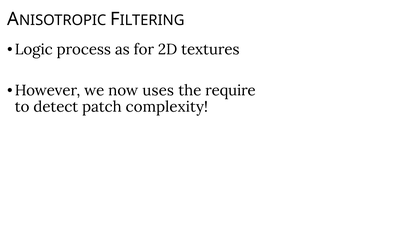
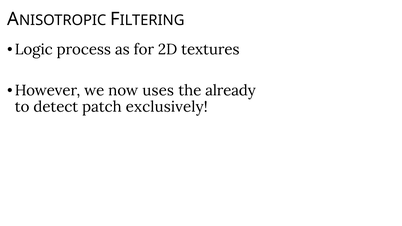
require: require -> already
complexity: complexity -> exclusively
